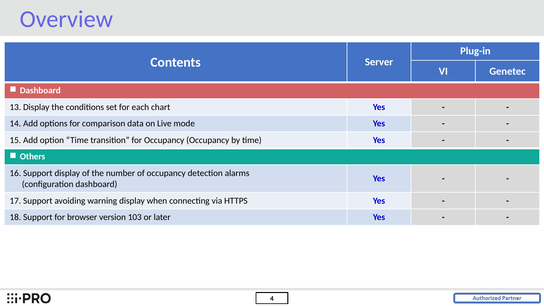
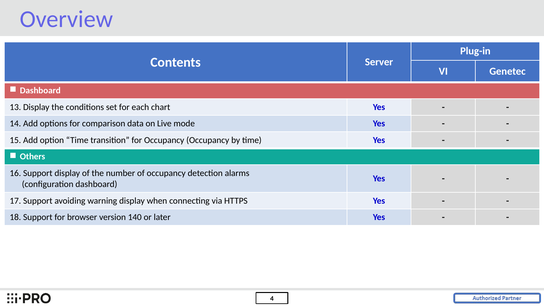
103: 103 -> 140
